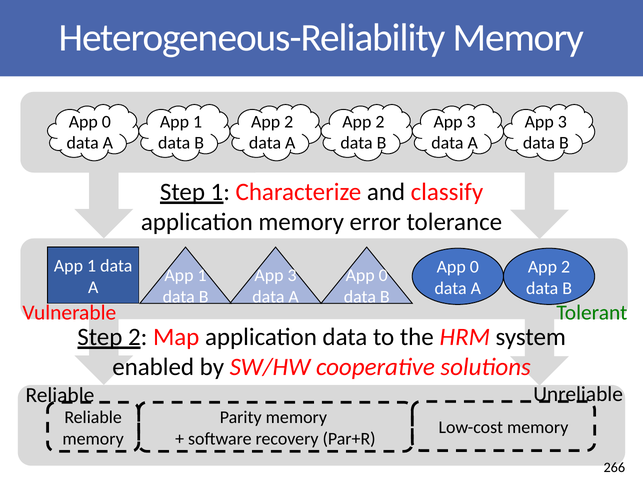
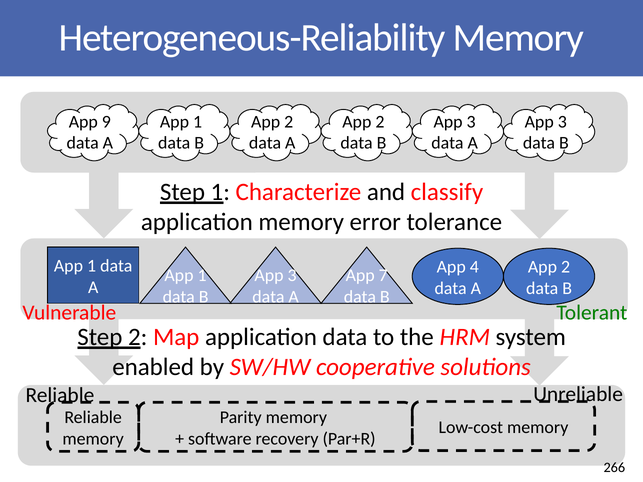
0 at (106, 122): 0 -> 9
0 at (474, 267): 0 -> 4
0 at (383, 276): 0 -> 7
